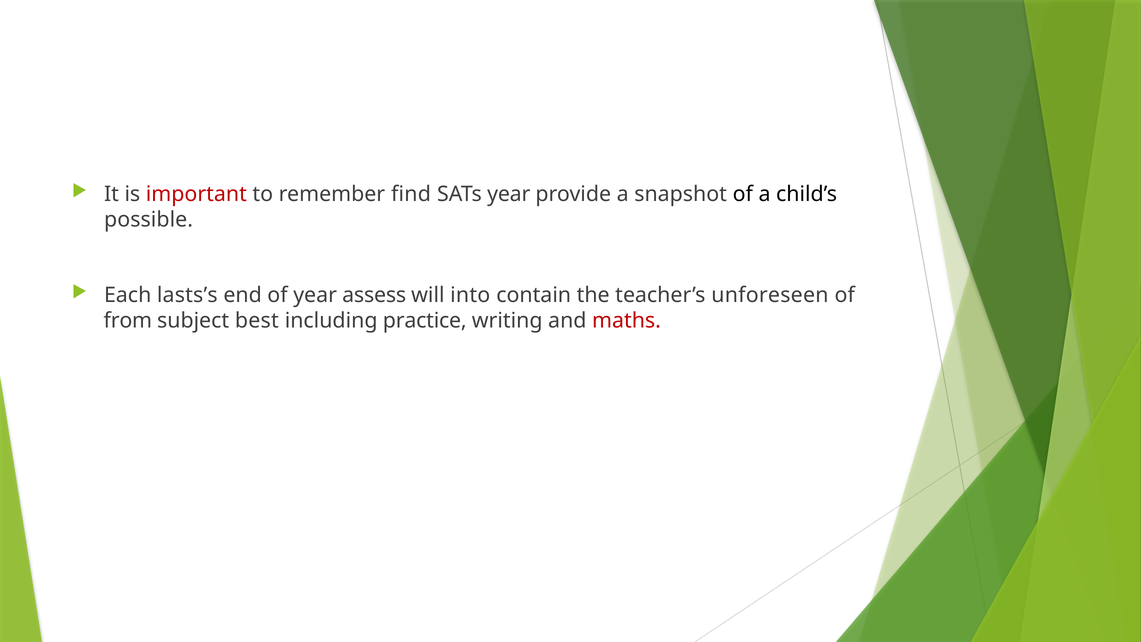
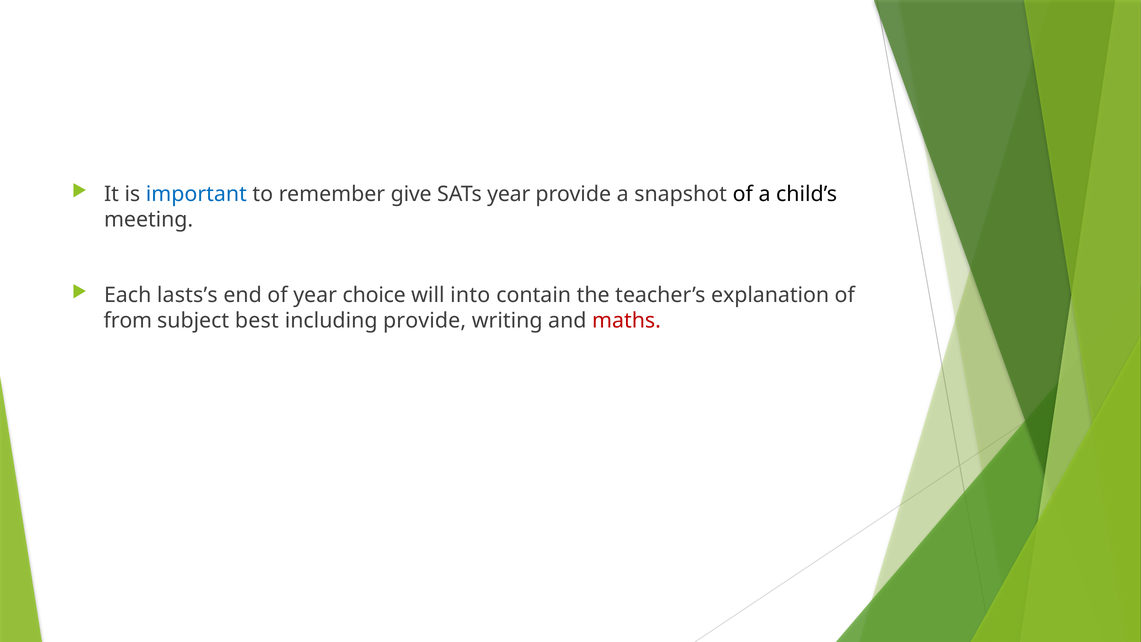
important colour: red -> blue
find: find -> give
possible: possible -> meeting
assess: assess -> choice
unforeseen: unforeseen -> explanation
including practice: practice -> provide
